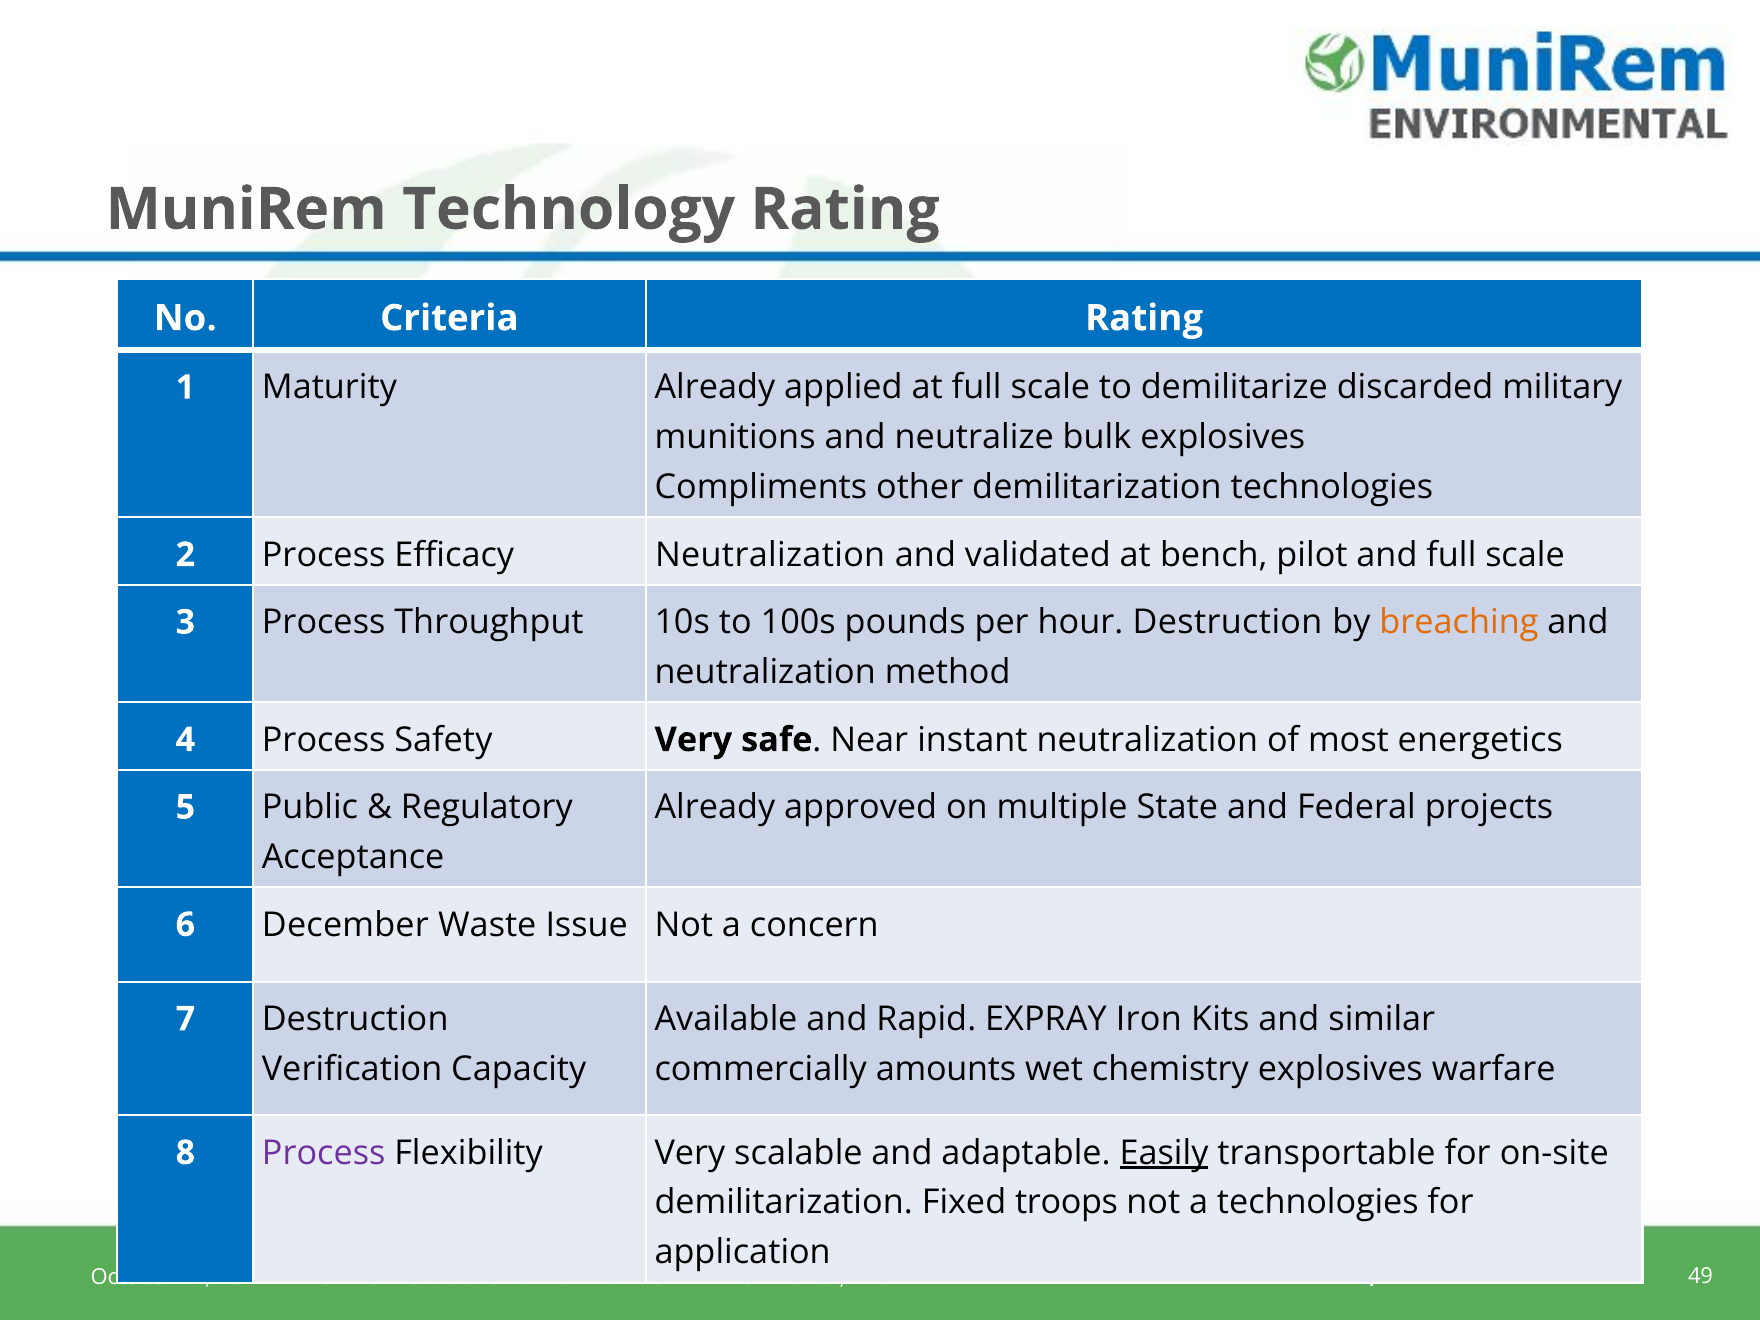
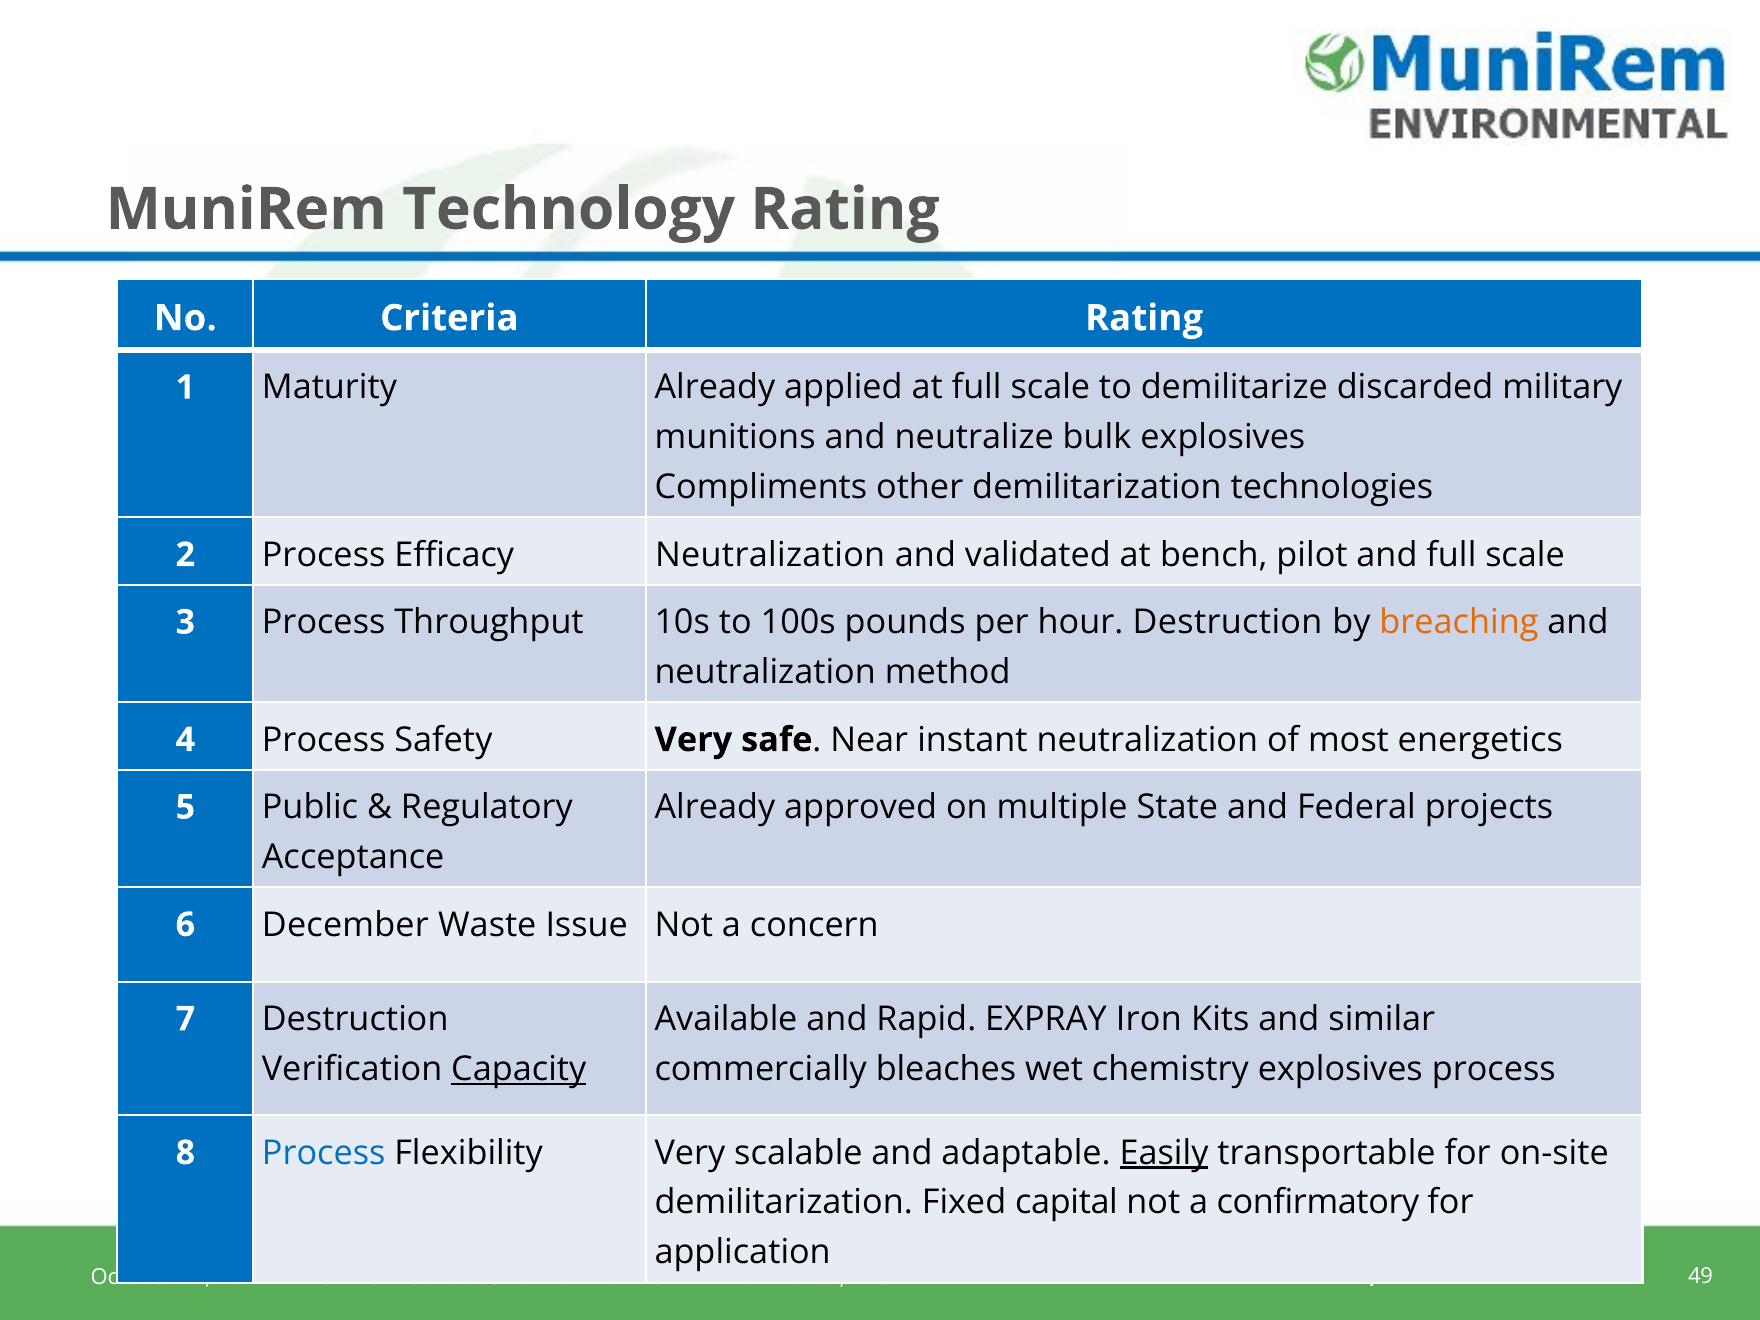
Capacity underline: none -> present
amounts: amounts -> bleaches
explosives warfare: warfare -> process
Process at (324, 1153) colour: purple -> blue
troops: troops -> capital
a technologies: technologies -> confirmatory
